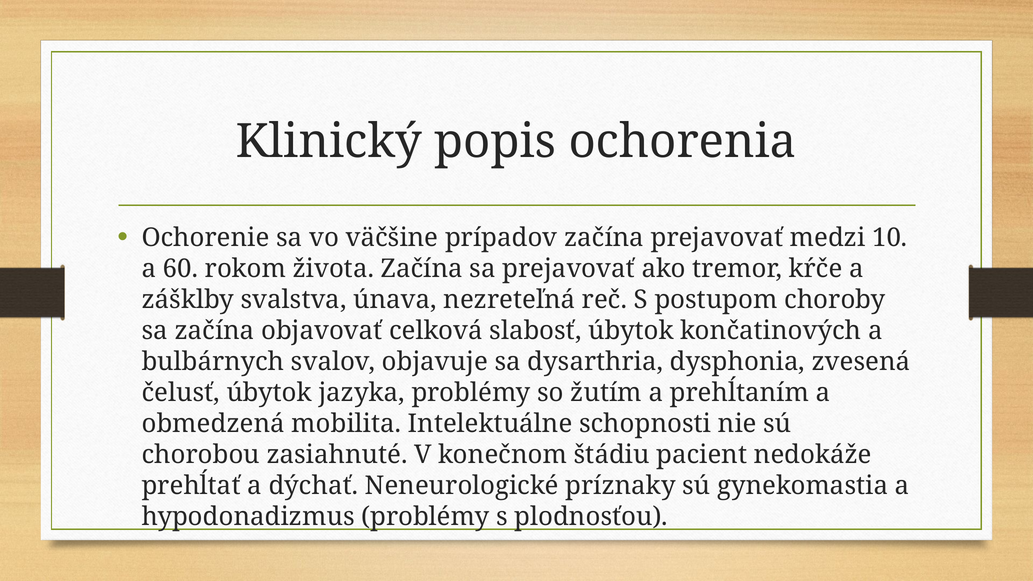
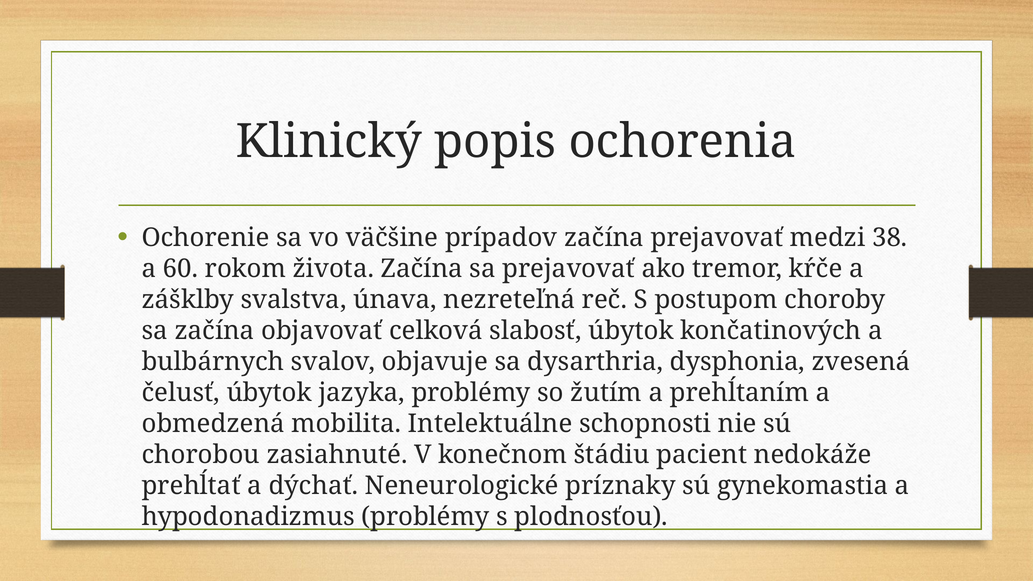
10: 10 -> 38
